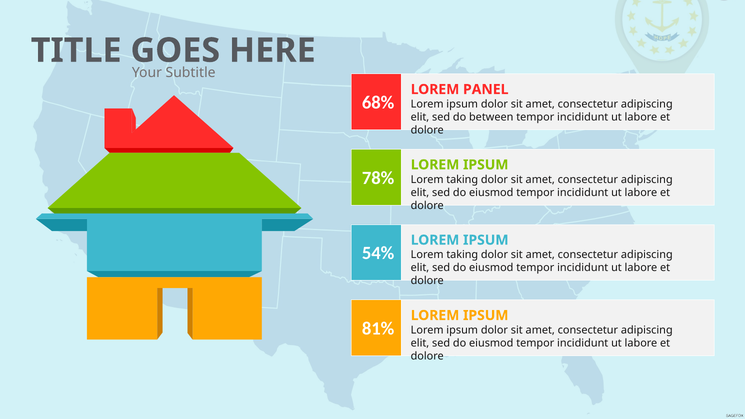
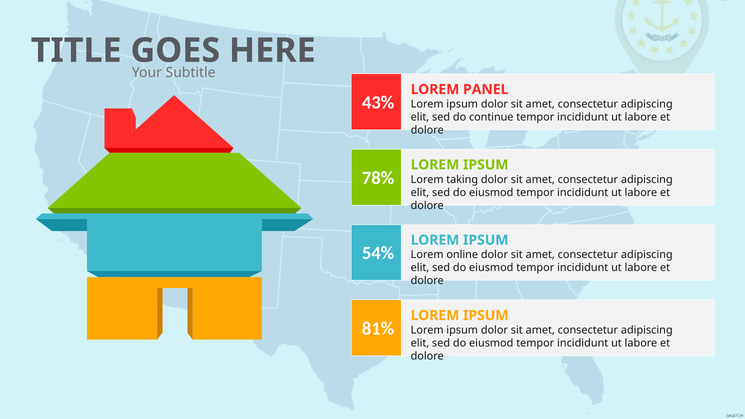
68%: 68% -> 43%
between: between -> continue
taking at (462, 255): taking -> online
